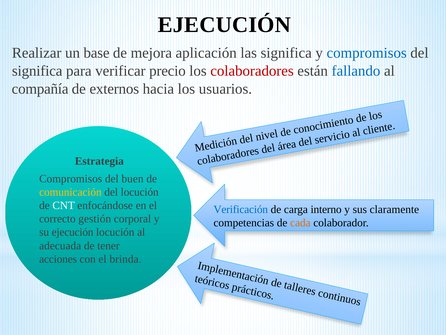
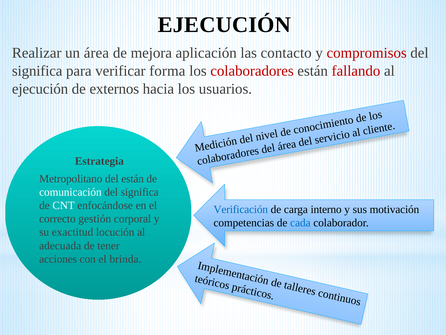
un base: base -> área
las significa: significa -> contacto
compromisos at (367, 53) colour: blue -> red
precio: precio -> forma
fallando colour: blue -> red
compañía at (40, 89): compañía -> ejecución
Compromisos at (71, 178): Compromisos -> Metropolitano
del buen: buen -> están
comunicación colour: yellow -> white
locución at (140, 192): locución -> significa
claramente: claramente -> motivación
cada colour: orange -> blue
su ejecución: ejecución -> exactitud
